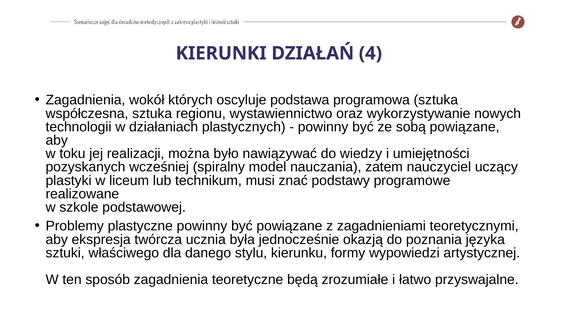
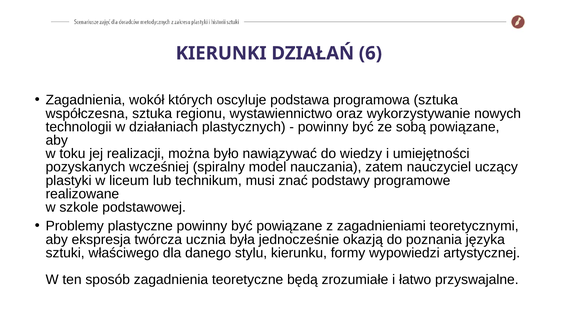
4: 4 -> 6
